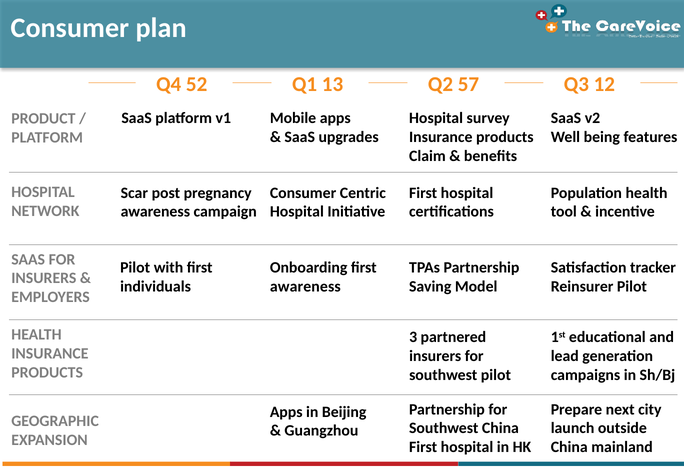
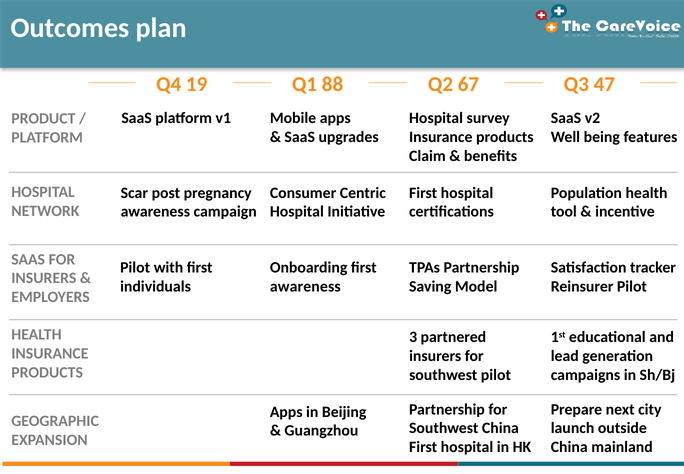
Consumer at (70, 28): Consumer -> Outcomes
52: 52 -> 19
13: 13 -> 88
57: 57 -> 67
12: 12 -> 47
